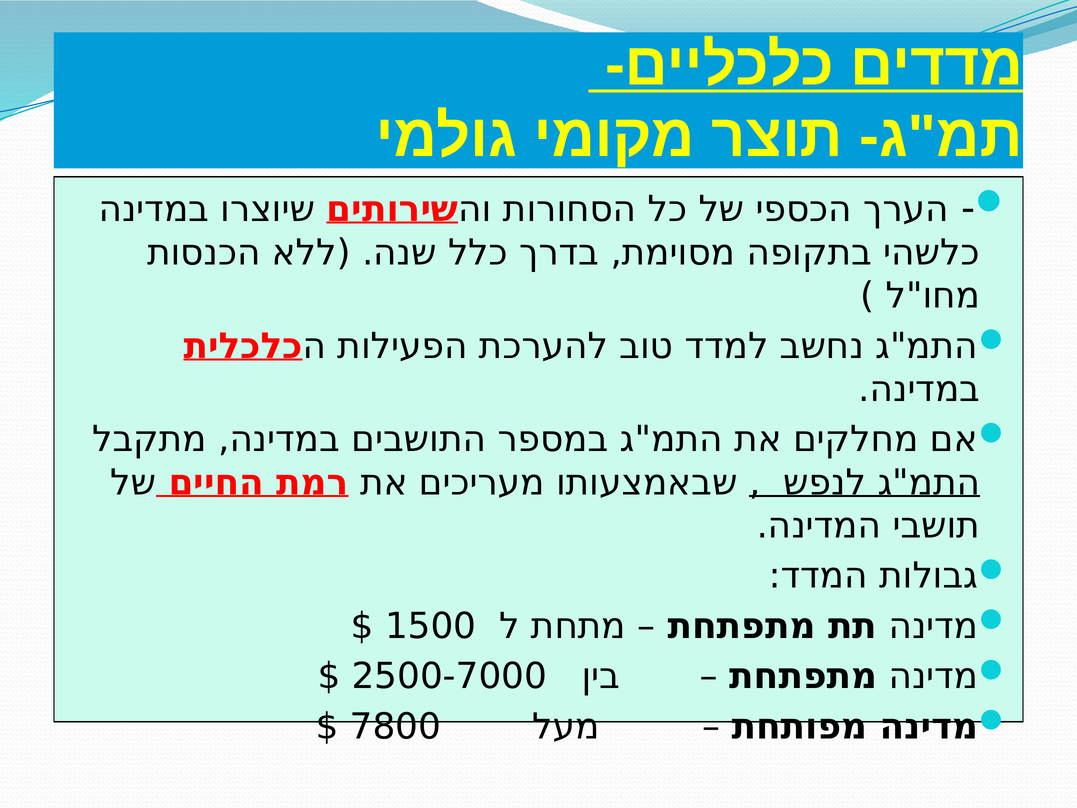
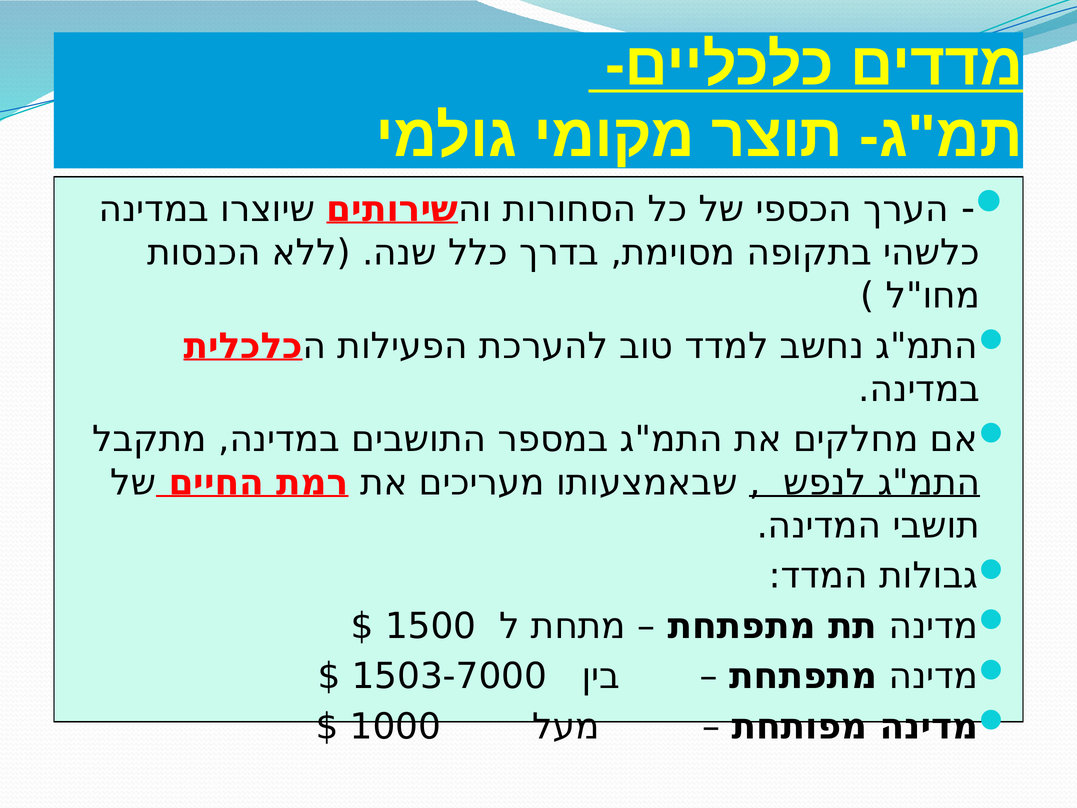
2500-7000: 2500-7000 -> 1503-7000
7800: 7800 -> 1000
